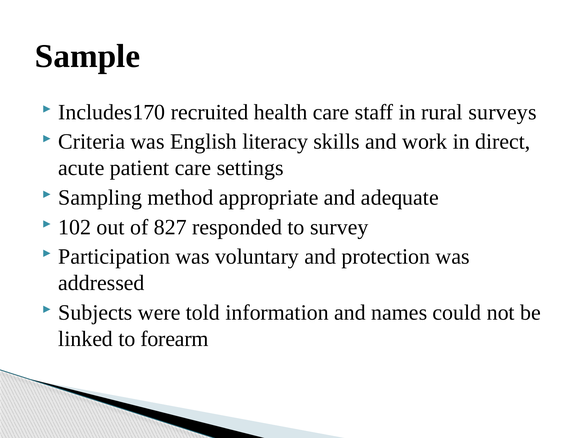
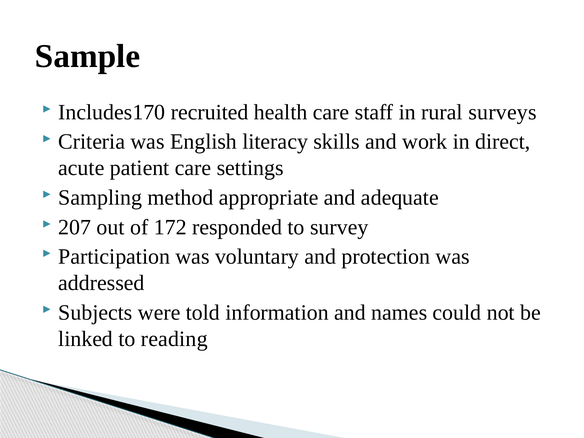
102: 102 -> 207
827: 827 -> 172
forearm: forearm -> reading
